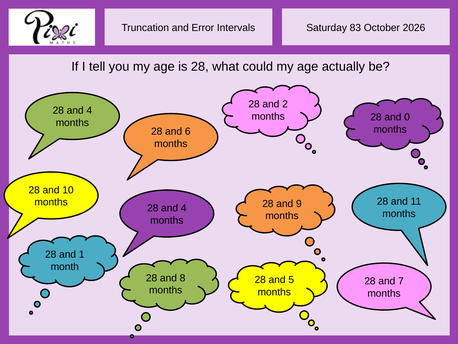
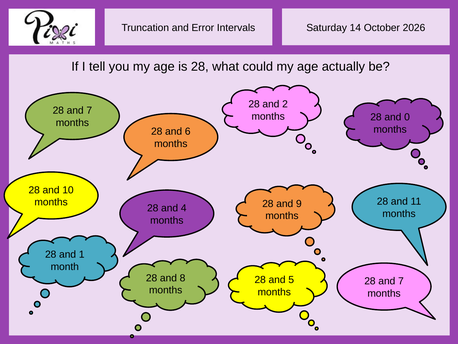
83: 83 -> 14
4 at (89, 110): 4 -> 7
